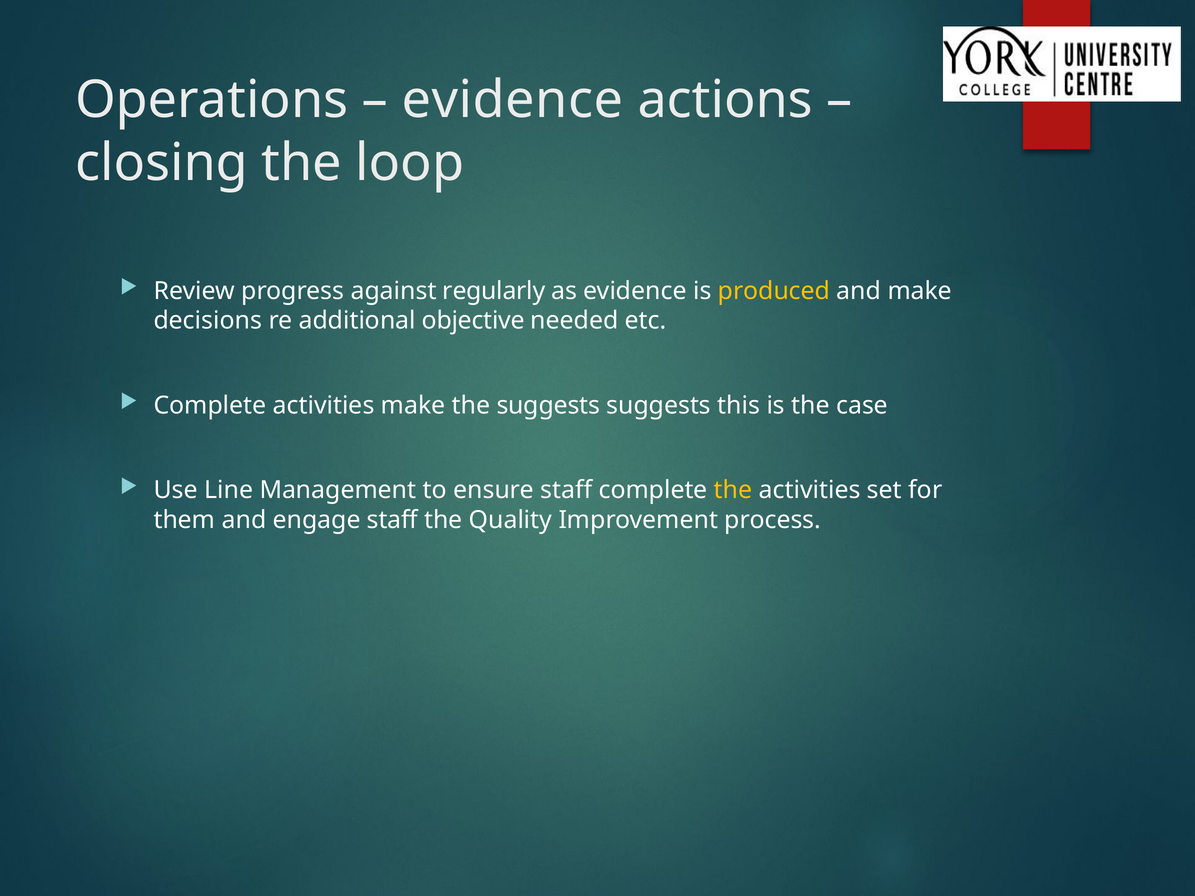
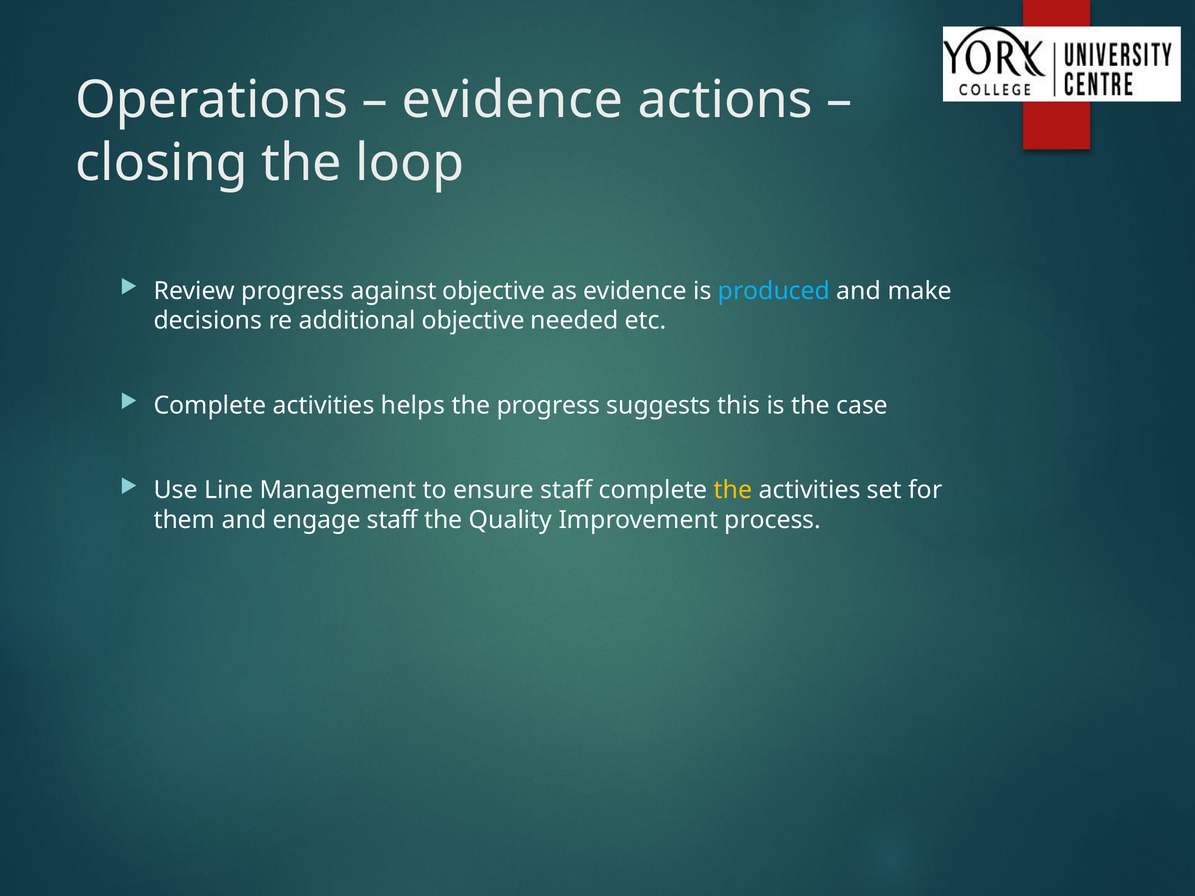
against regularly: regularly -> objective
produced colour: yellow -> light blue
activities make: make -> helps
the suggests: suggests -> progress
